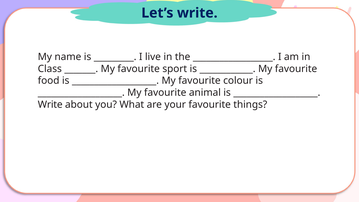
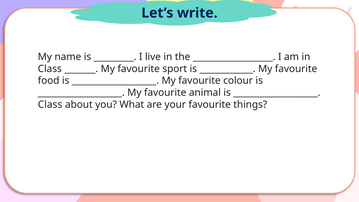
Write at (50, 105): Write -> Class
